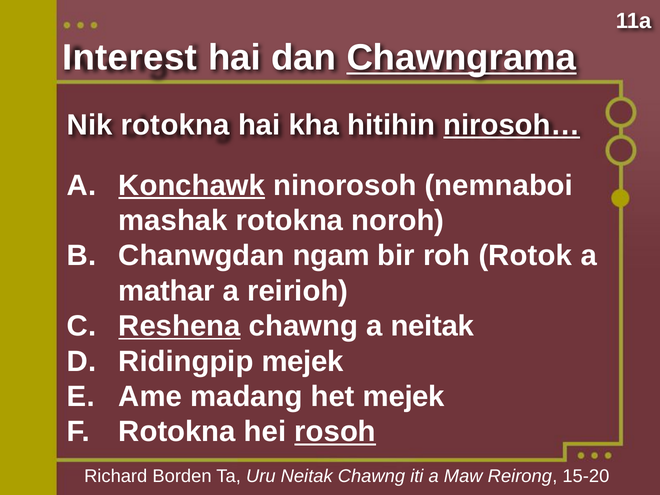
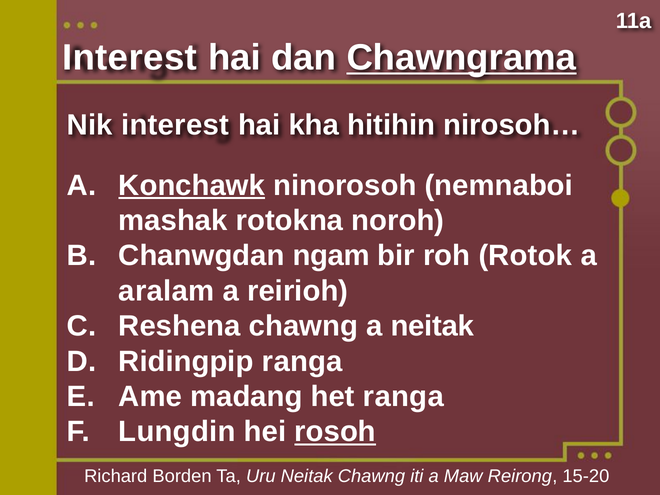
Nik rotokna: rotokna -> interest
nirosoh… underline: present -> none
mathar: mathar -> aralam
Reshena underline: present -> none
Ridingpip mejek: mejek -> ranga
het mejek: mejek -> ranga
Rotokna at (177, 432): Rotokna -> Lungdin
